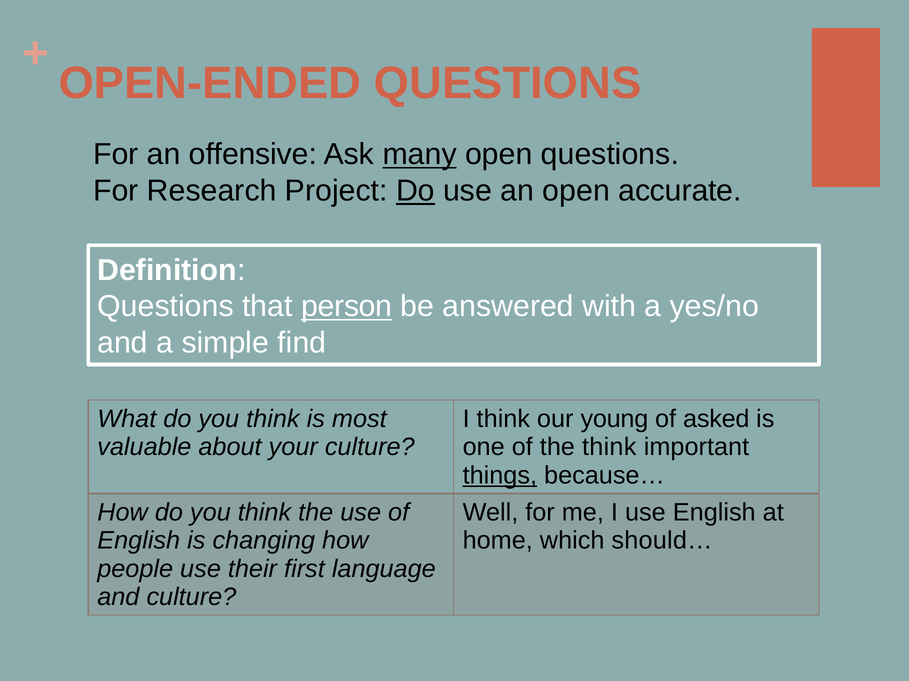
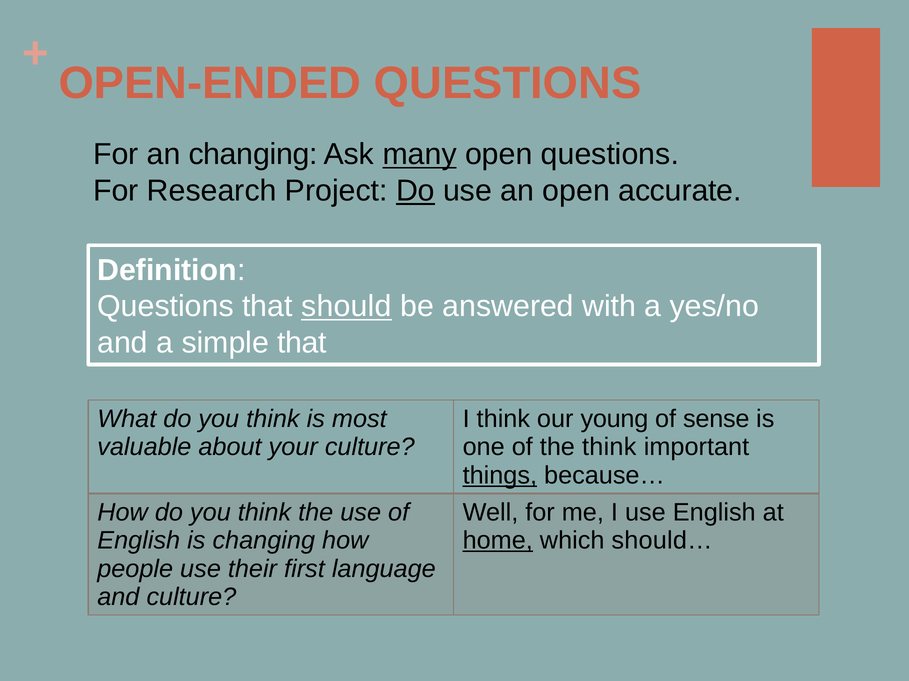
an offensive: offensive -> changing
person: person -> should
simple find: find -> that
asked: asked -> sense
home underline: none -> present
